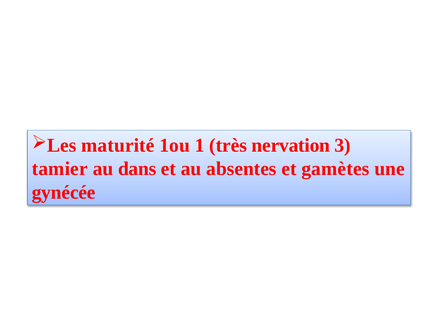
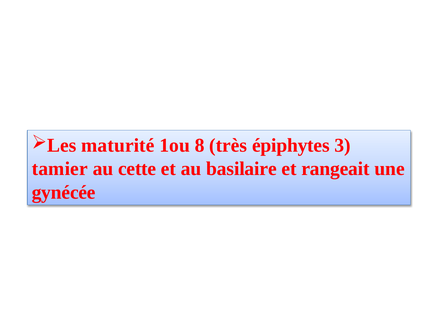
1: 1 -> 8
nervation: nervation -> épiphytes
dans: dans -> cette
absentes: absentes -> basilaire
gamètes: gamètes -> rangeait
